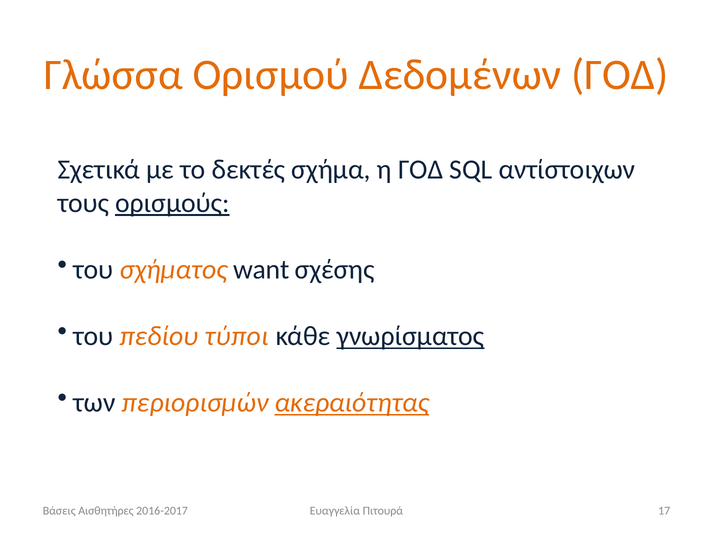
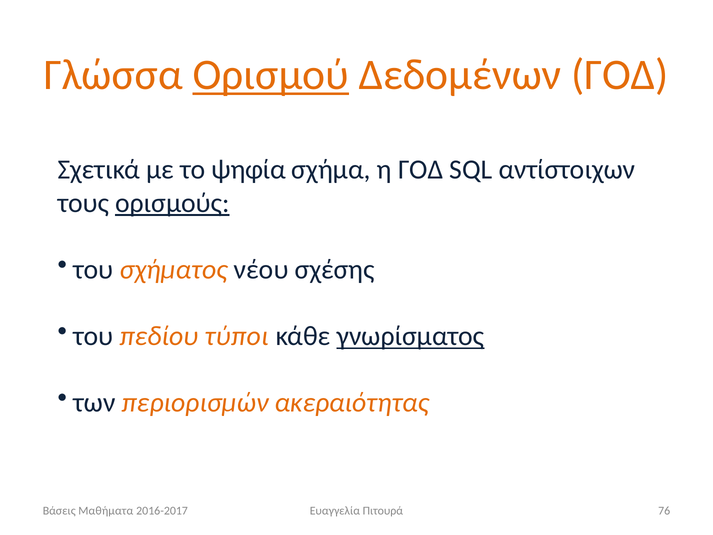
Ορισμού underline: none -> present
δεκτές: δεκτές -> ψηφία
want: want -> νέου
ακεραιότητας underline: present -> none
Αισθητήρες: Αισθητήρες -> Μαθήματα
17: 17 -> 76
